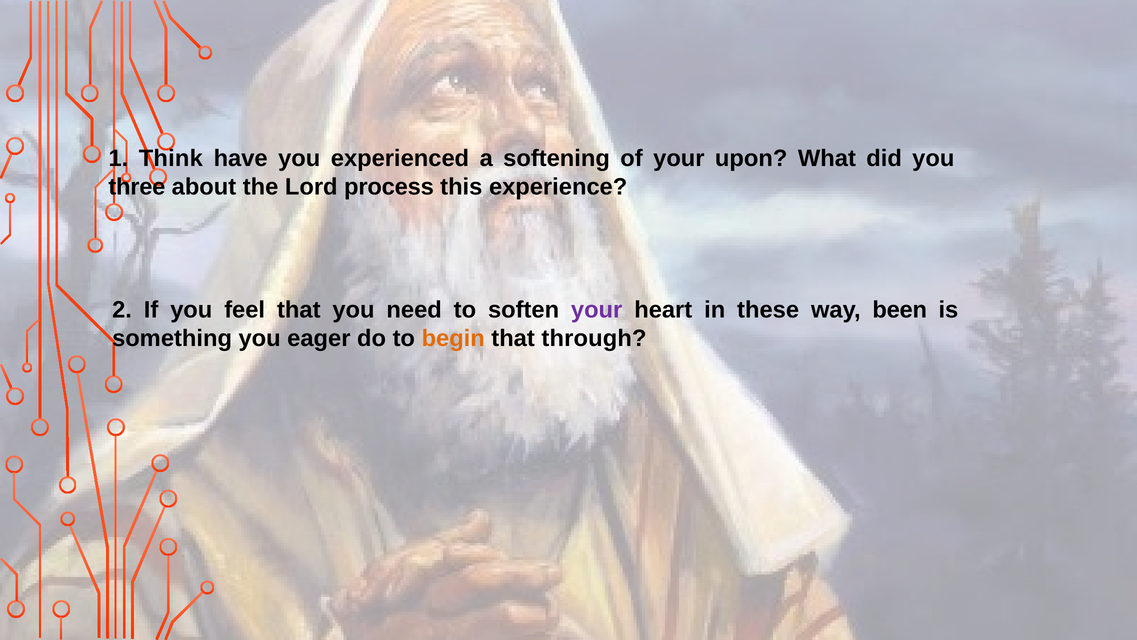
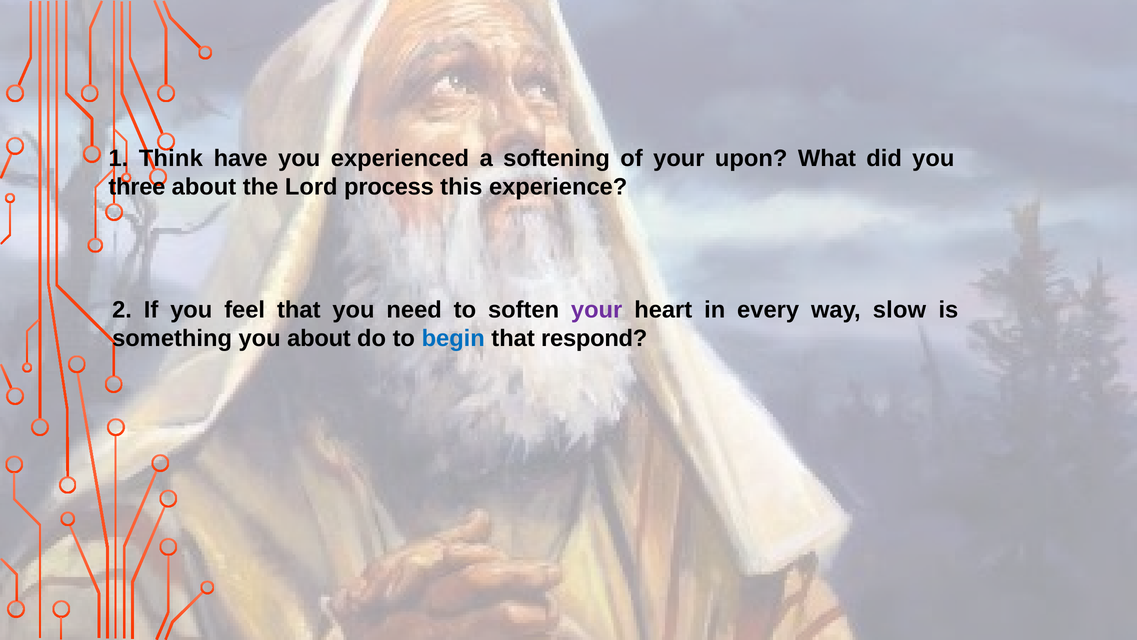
these: these -> every
been: been -> slow
you eager: eager -> about
begin colour: orange -> blue
through: through -> respond
